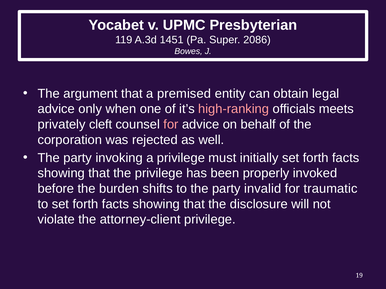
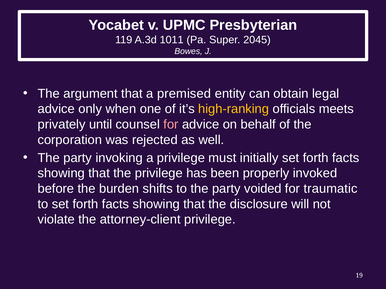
1451: 1451 -> 1011
2086: 2086 -> 2045
high-ranking colour: pink -> yellow
cleft: cleft -> until
invalid: invalid -> voided
